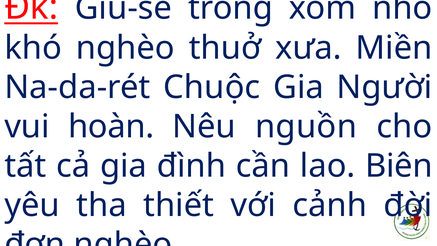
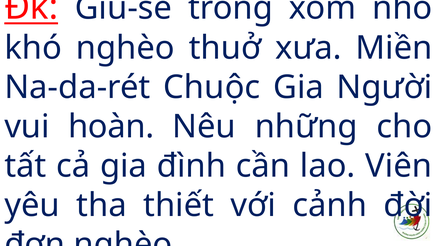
nguồn: nguồn -> những
Biên: Biên -> Viên
